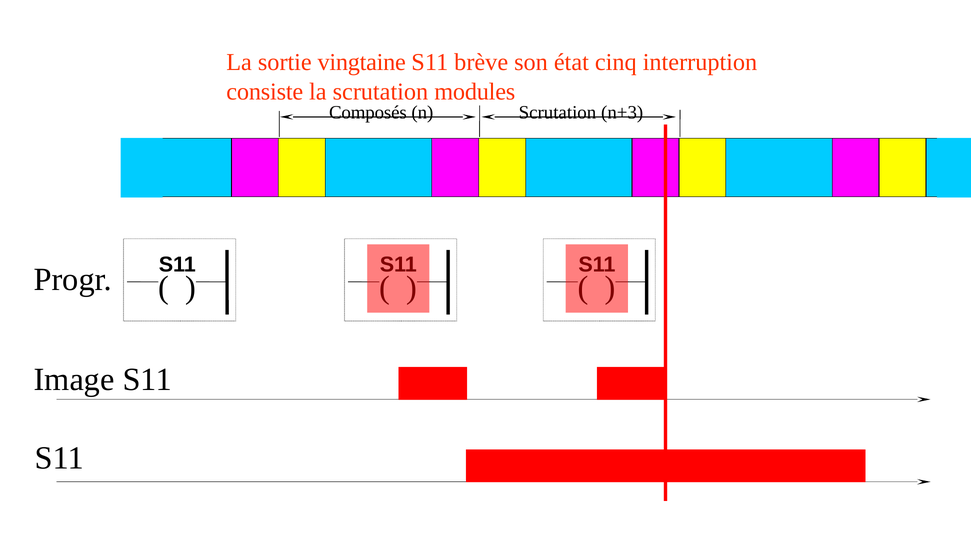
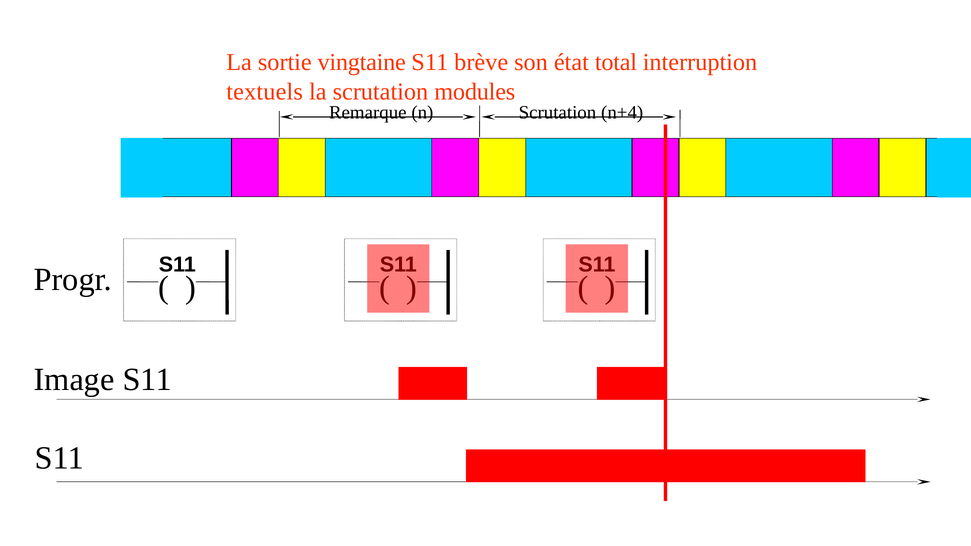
cinq: cinq -> total
consiste: consiste -> textuels
Composés: Composés -> Remarque
n+3: n+3 -> n+4
